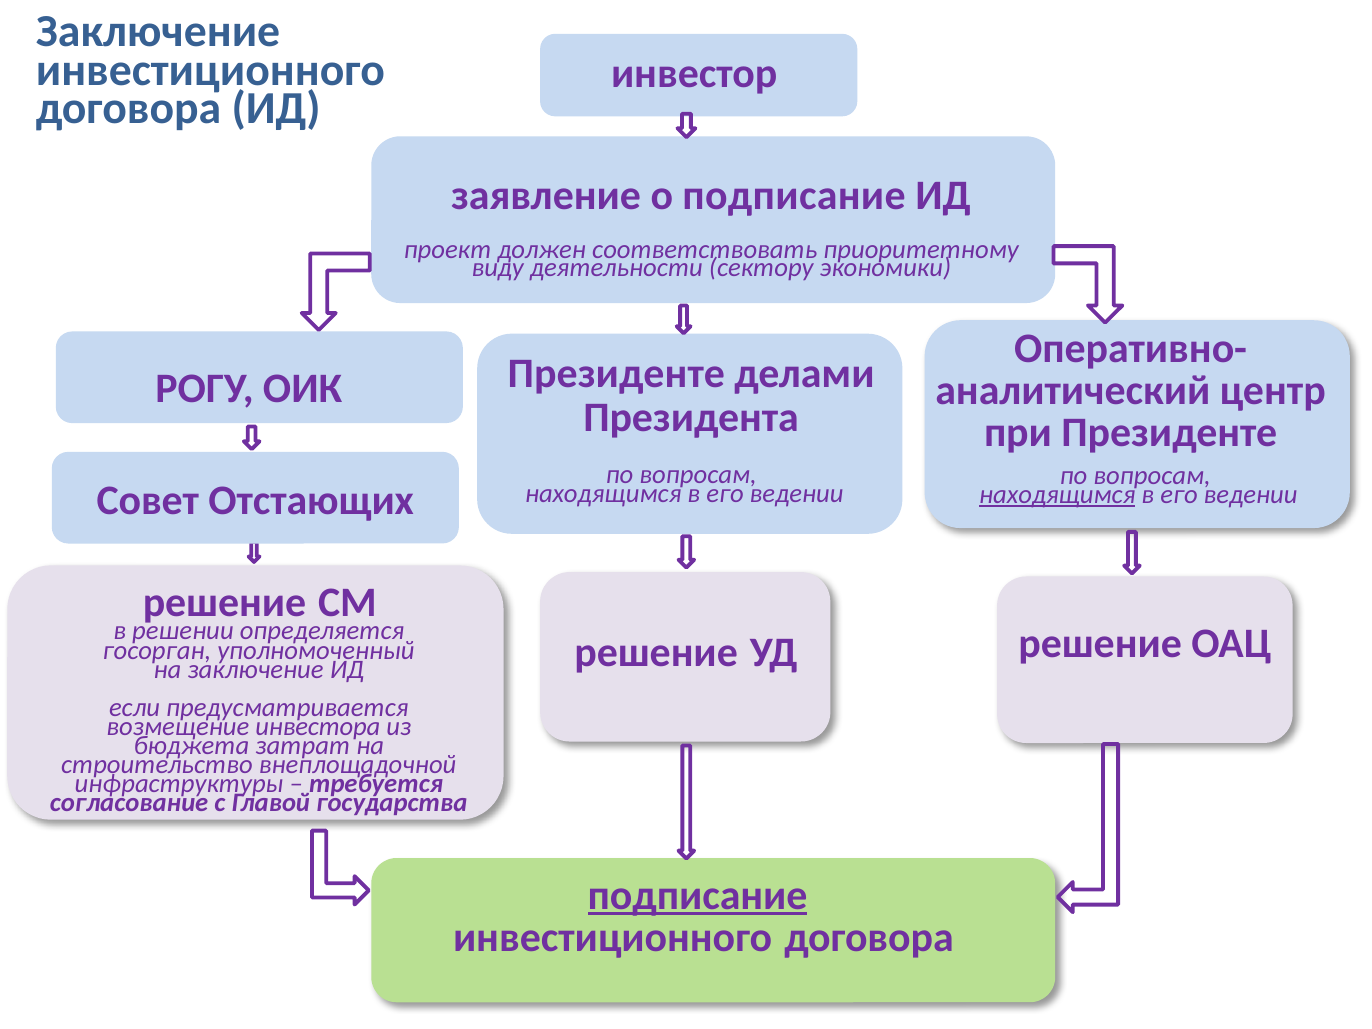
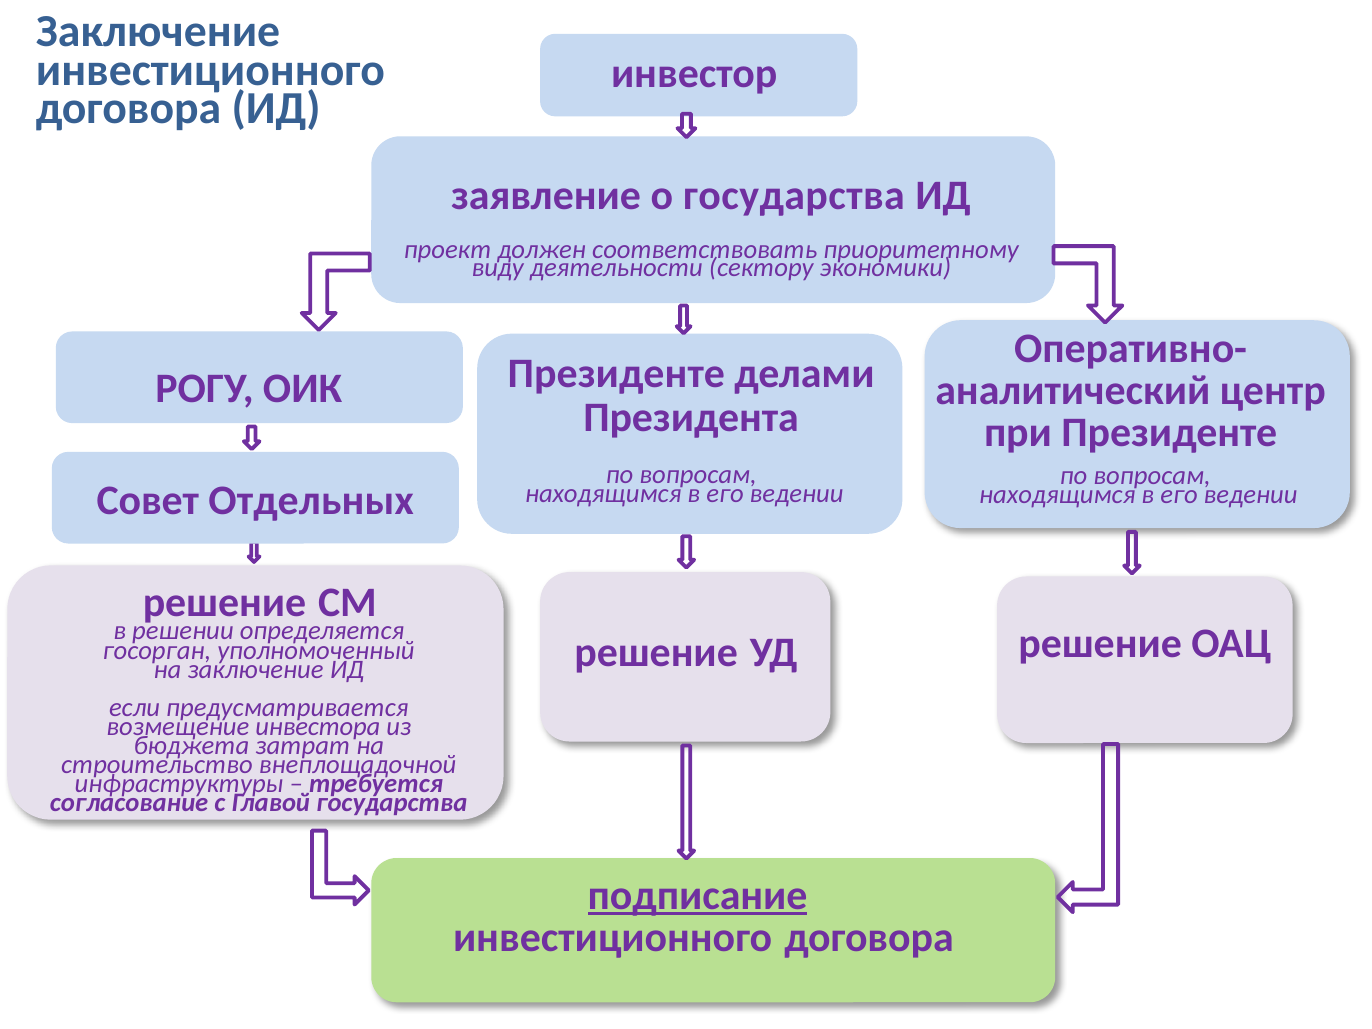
о подписание: подписание -> государства
Отстающих: Отстающих -> Отдельных
находящимся at (1057, 494) underline: present -> none
